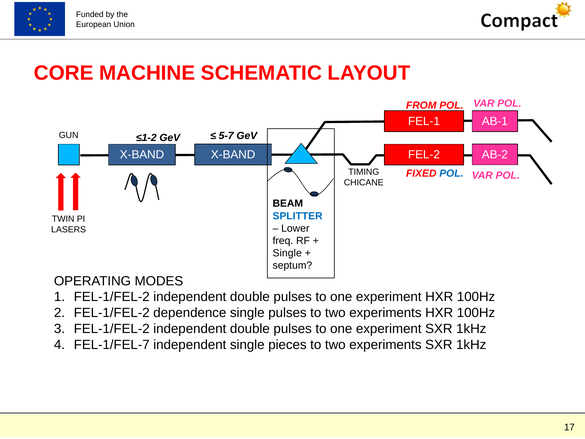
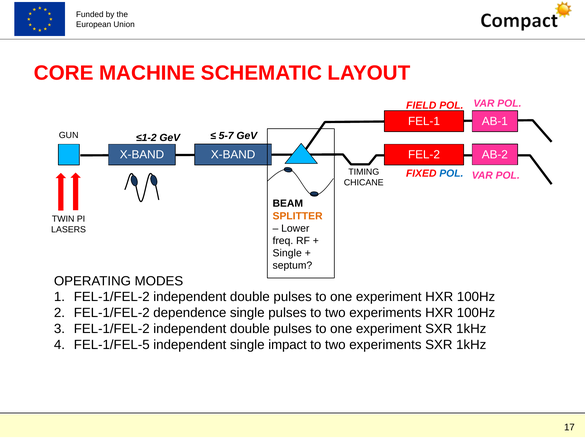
FROM: FROM -> FIELD
SPLITTER colour: blue -> orange
FEL-1/FEL-7: FEL-1/FEL-7 -> FEL-1/FEL-5
pieces: pieces -> impact
